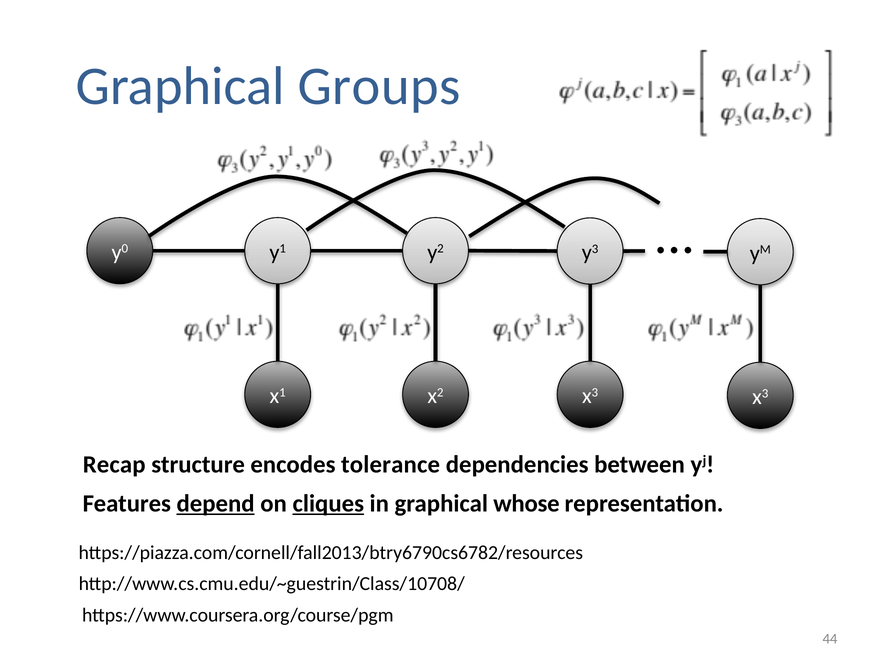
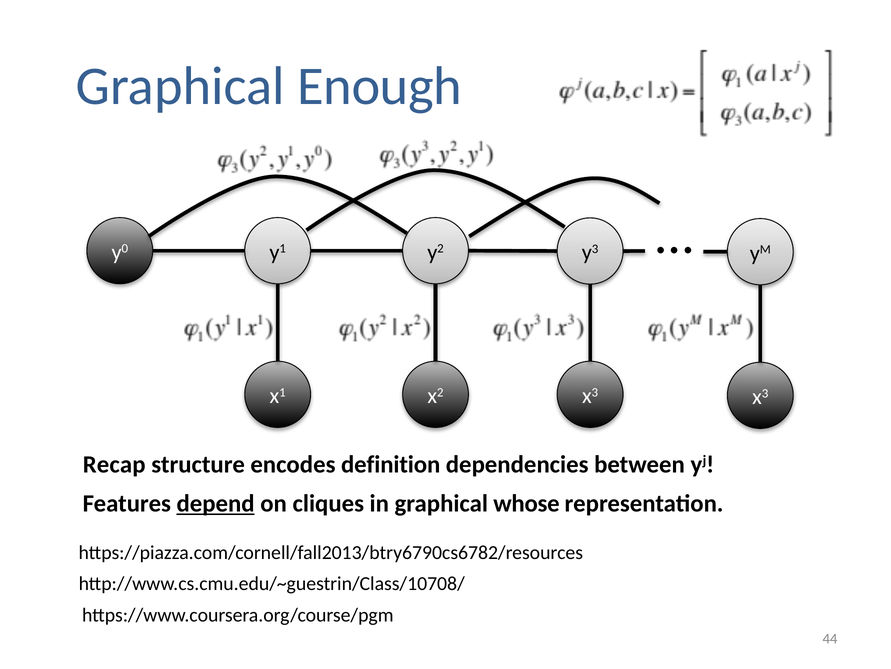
Groups: Groups -> Enough
tolerance: tolerance -> definition
cliques underline: present -> none
